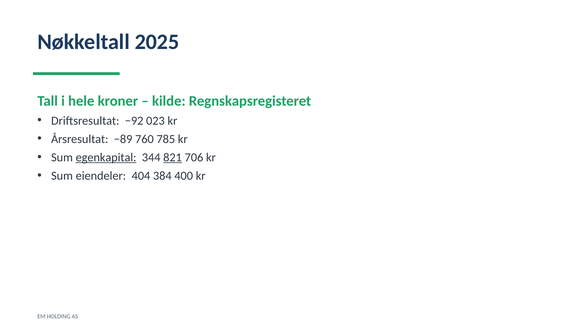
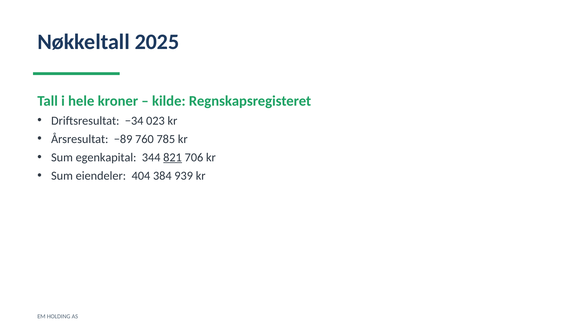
−92: −92 -> −34
egenkapital underline: present -> none
400: 400 -> 939
